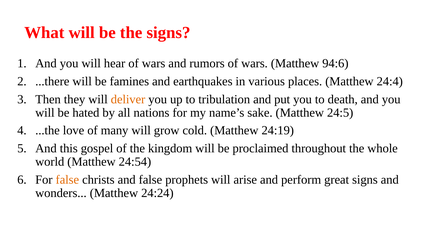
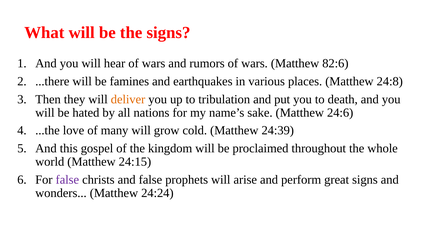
94:6: 94:6 -> 82:6
24:4: 24:4 -> 24:8
24:5: 24:5 -> 24:6
24:19: 24:19 -> 24:39
24:54: 24:54 -> 24:15
false at (67, 180) colour: orange -> purple
